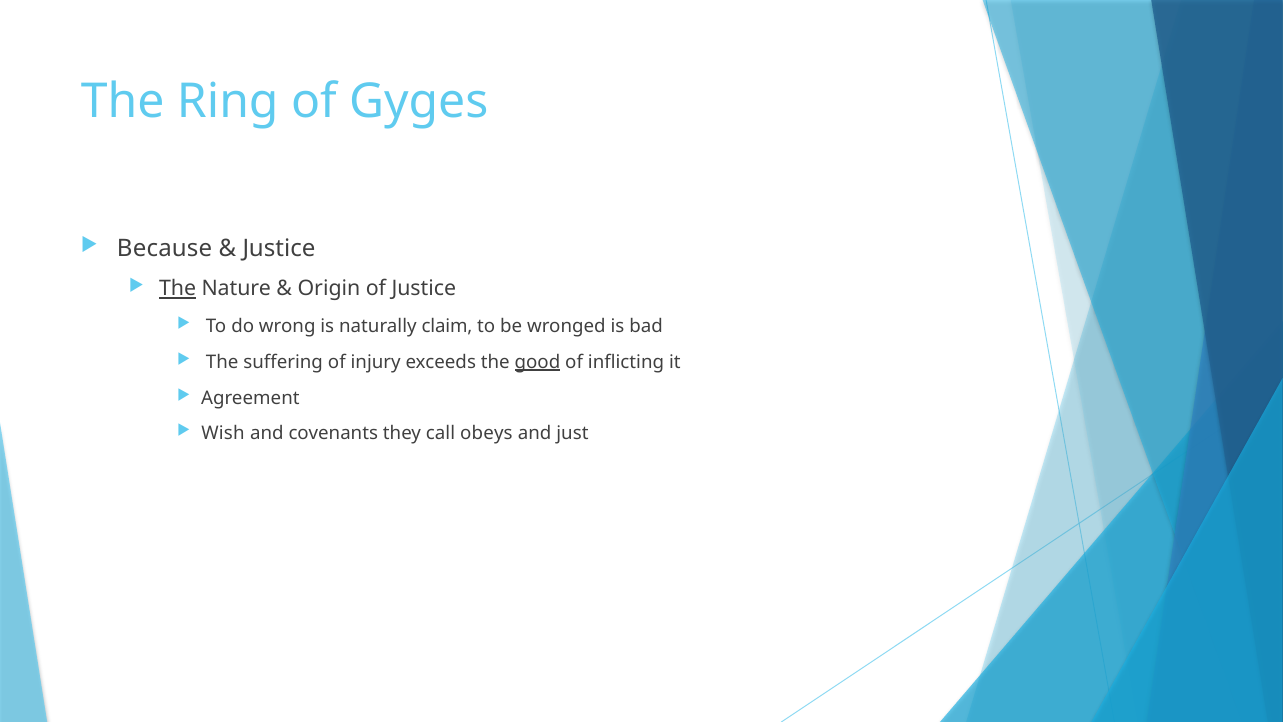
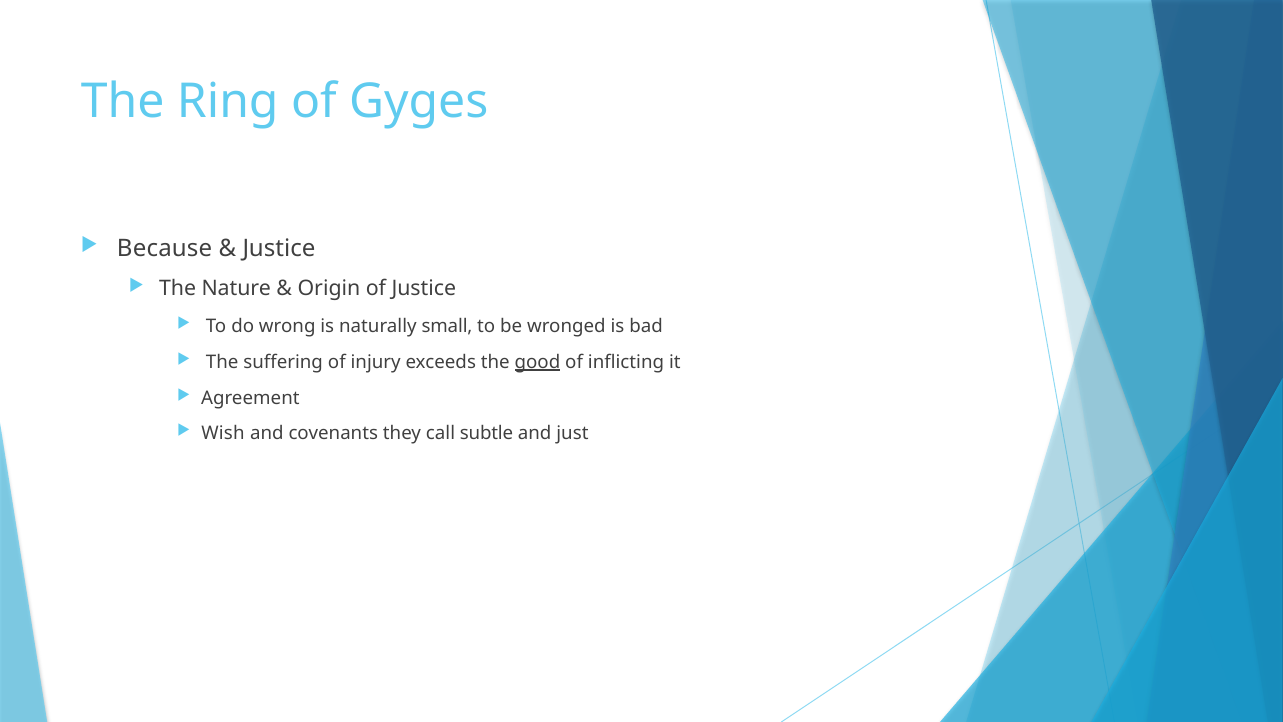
The at (178, 289) underline: present -> none
claim: claim -> small
obeys: obeys -> subtle
